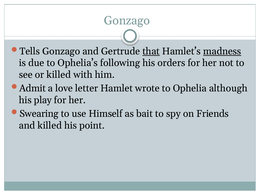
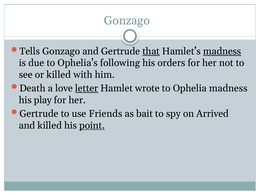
Admit: Admit -> Death
letter underline: none -> present
Ophelia although: although -> madness
Swearing at (39, 114): Swearing -> Gertrude
Himself: Himself -> Friends
Friends: Friends -> Arrived
point underline: none -> present
